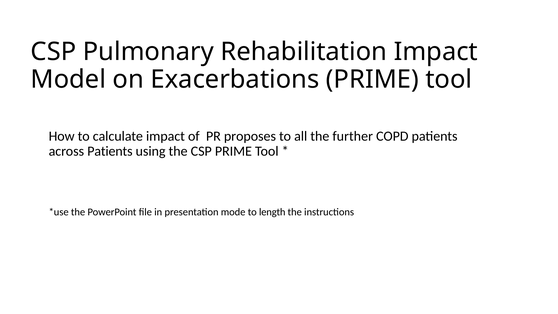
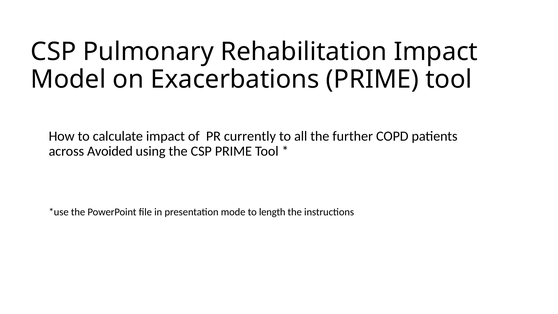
proposes: proposes -> currently
across Patients: Patients -> Avoided
